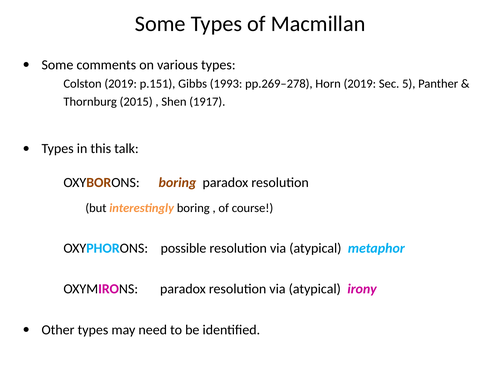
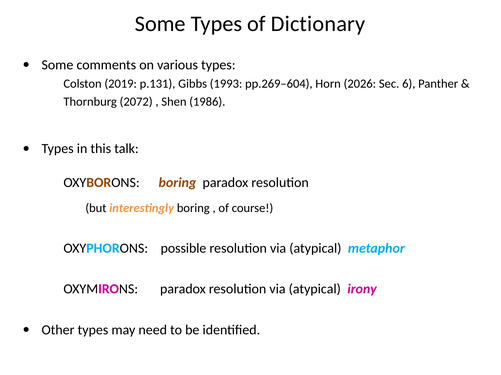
Macmillan: Macmillan -> Dictionary
p.151: p.151 -> p.131
pp.269–278: pp.269–278 -> pp.269–604
Horn 2019: 2019 -> 2026
5: 5 -> 6
2015: 2015 -> 2072
1917: 1917 -> 1986
